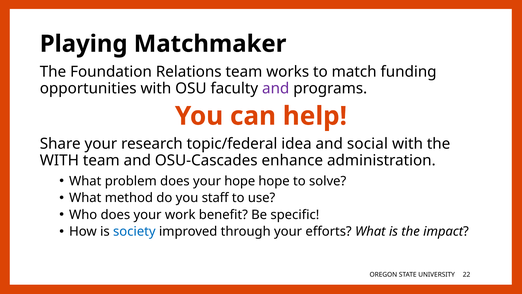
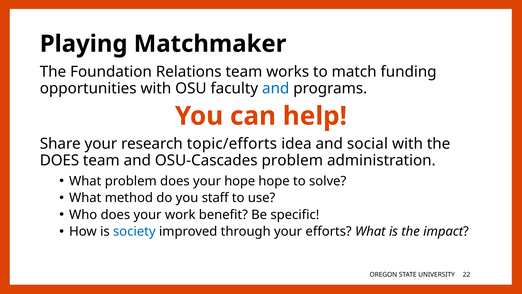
and at (276, 88) colour: purple -> blue
topic/federal: topic/federal -> topic/efforts
WITH at (59, 160): WITH -> DOES
OSU-Cascades enhance: enhance -> problem
